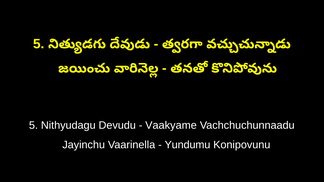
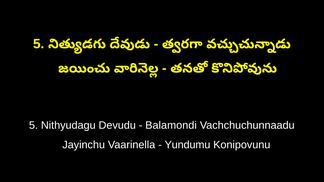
Vaakyame: Vaakyame -> Balamondi
